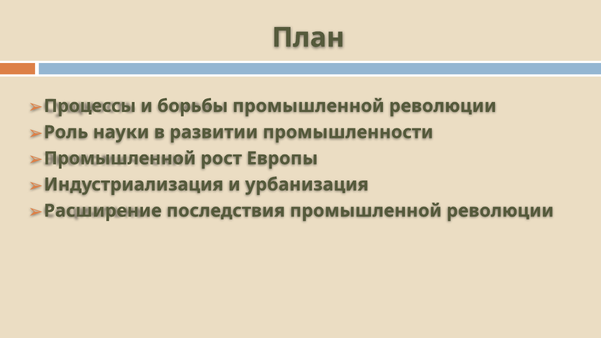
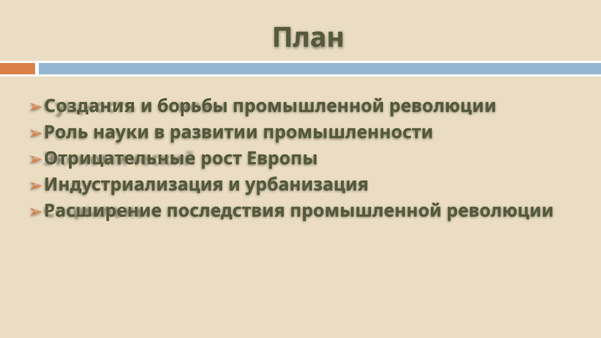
Процессы: Процессы -> Создания
Промышленной at (120, 158): Промышленной -> Отрицательные
